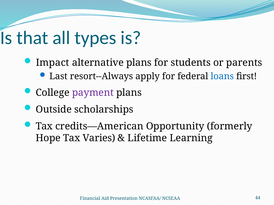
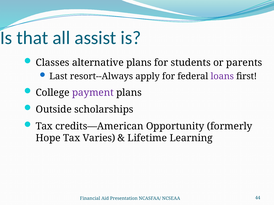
types: types -> assist
Impact: Impact -> Classes
loans colour: blue -> purple
